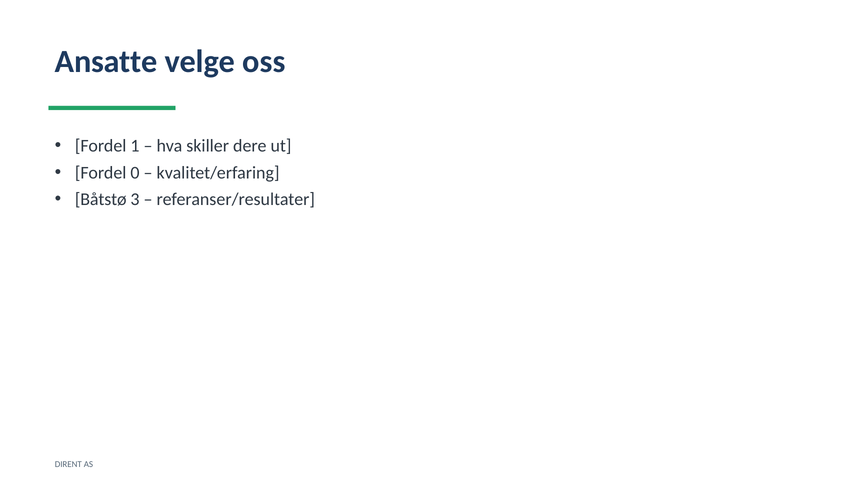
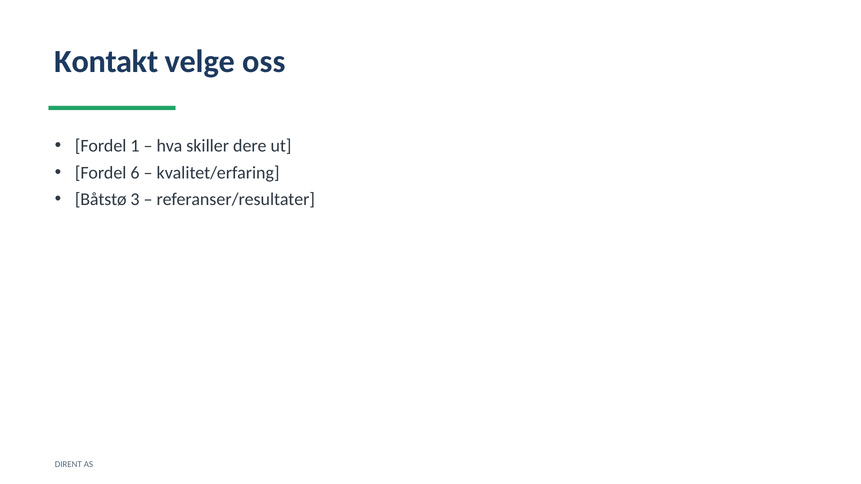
Ansatte: Ansatte -> Kontakt
0: 0 -> 6
